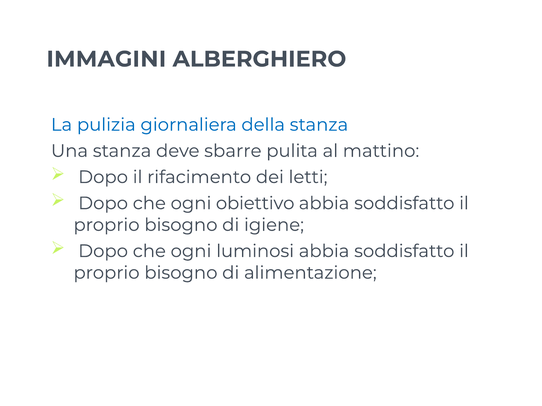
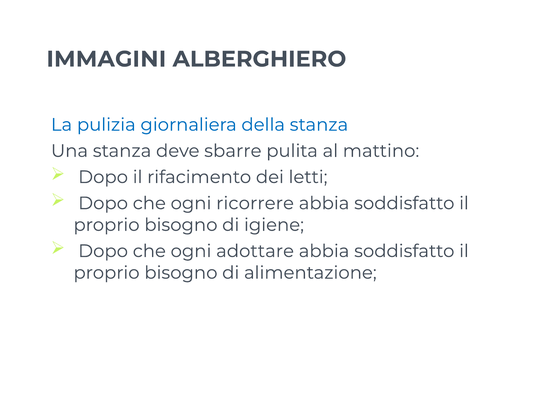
obiettivo: obiettivo -> ricorrere
luminosi: luminosi -> adottare
